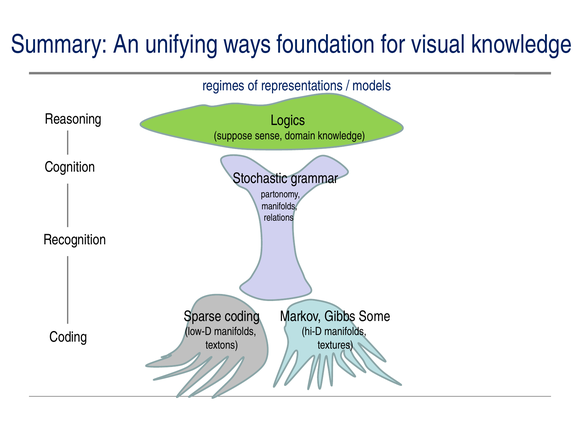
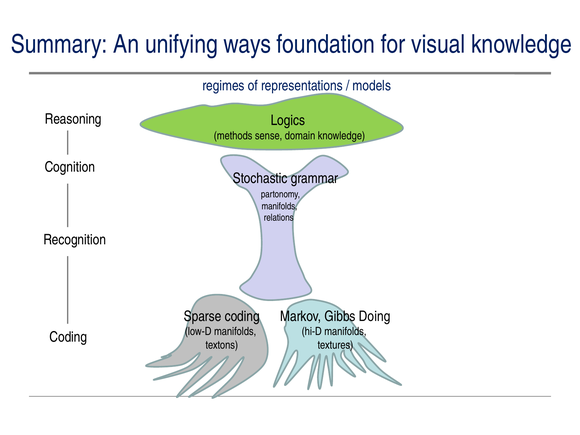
suppose: suppose -> methods
Some: Some -> Doing
